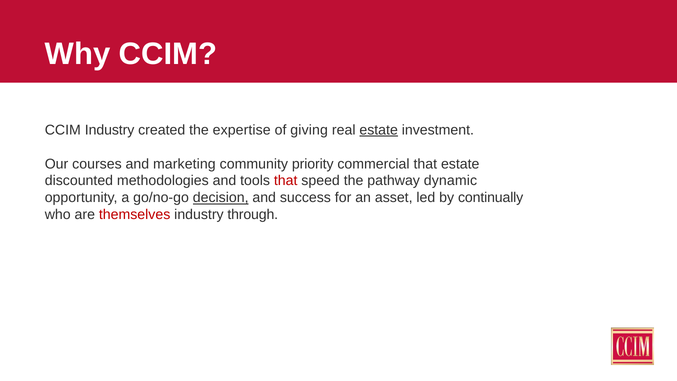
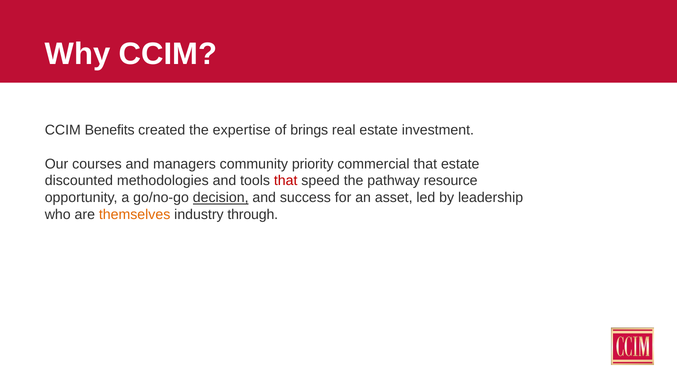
CCIM Industry: Industry -> Benefits
giving: giving -> brings
estate at (379, 130) underline: present -> none
marketing: marketing -> managers
dynamic: dynamic -> resource
continually: continually -> leadership
themselves colour: red -> orange
